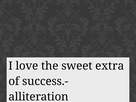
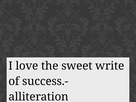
extra: extra -> write
